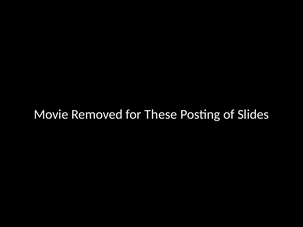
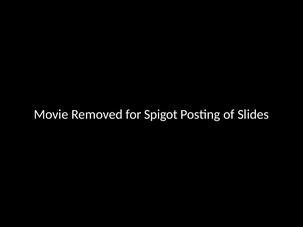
These: These -> Spigot
